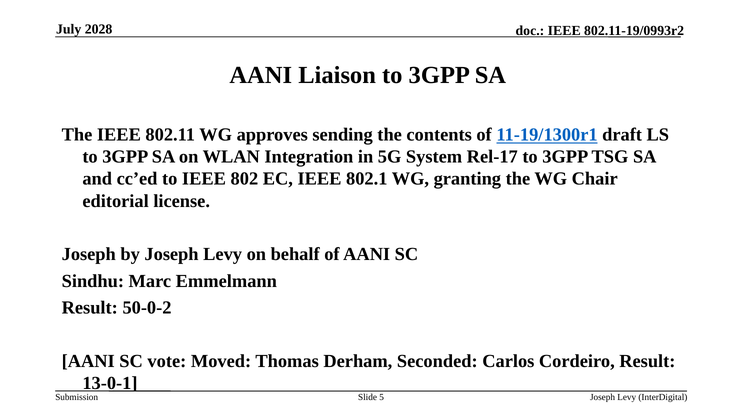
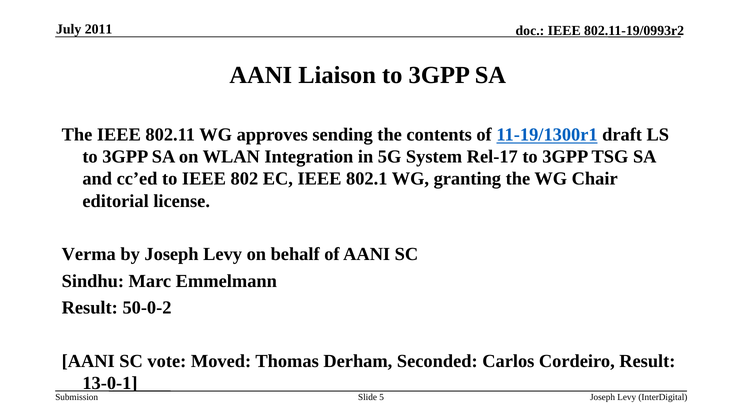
2028: 2028 -> 2011
Joseph at (89, 254): Joseph -> Verma
